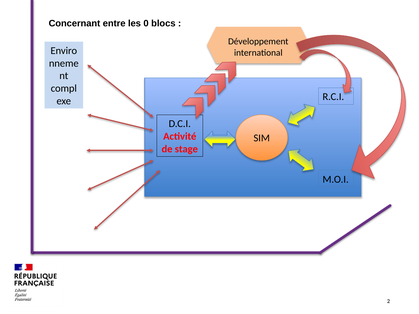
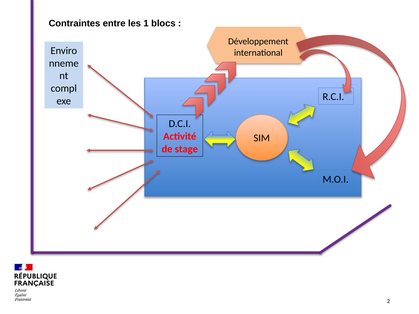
Concernant: Concernant -> Contraintes
0: 0 -> 1
